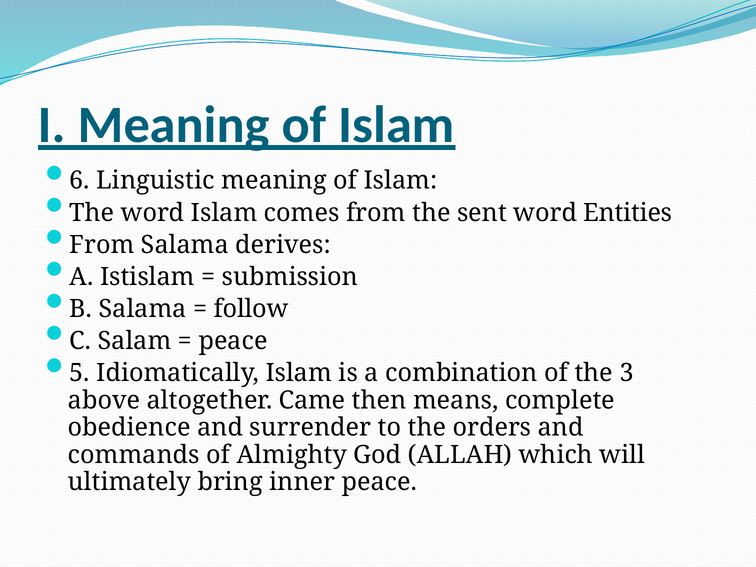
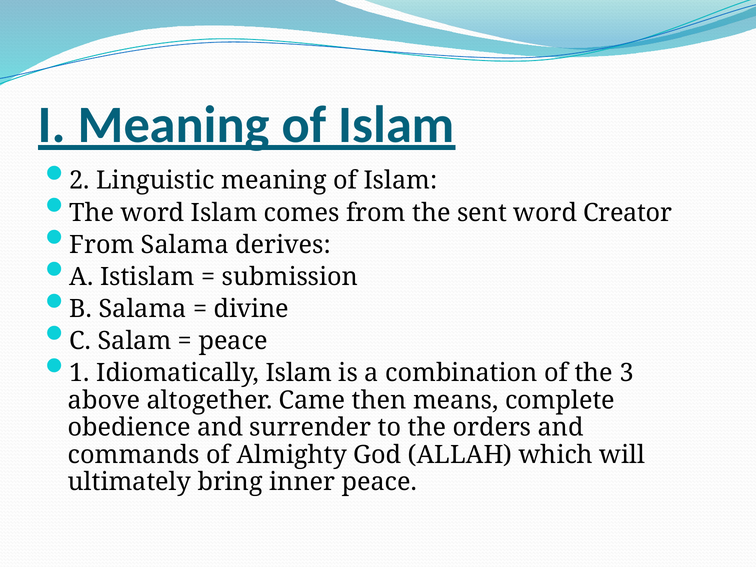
6: 6 -> 2
Entities: Entities -> Creator
follow: follow -> divine
5: 5 -> 1
